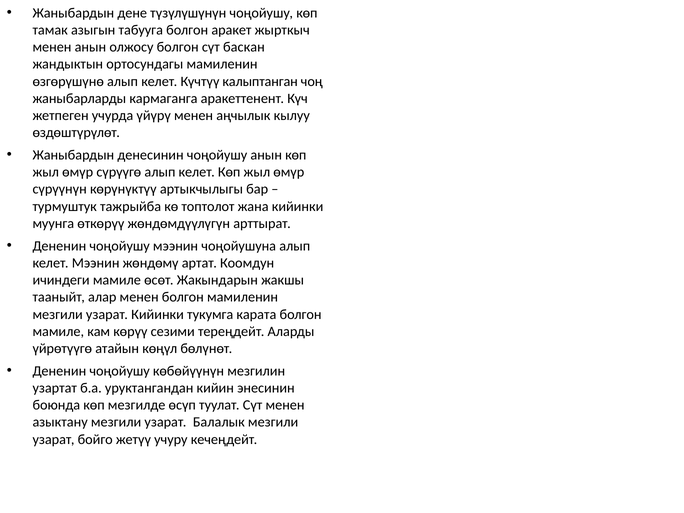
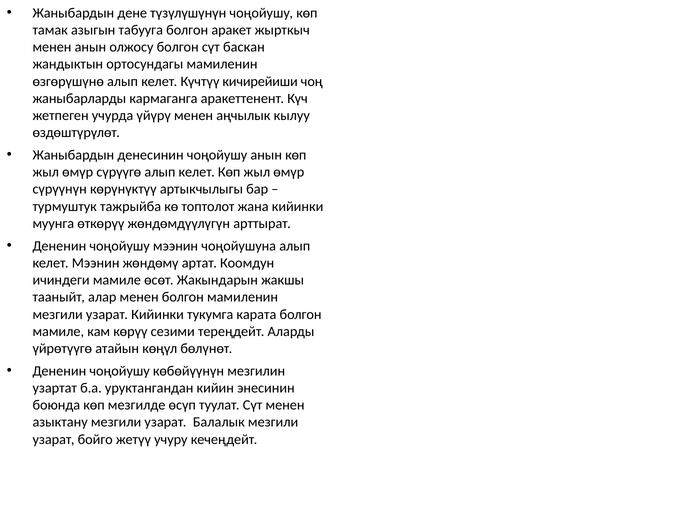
калыптанган: калыптанган -> кичирейиши
